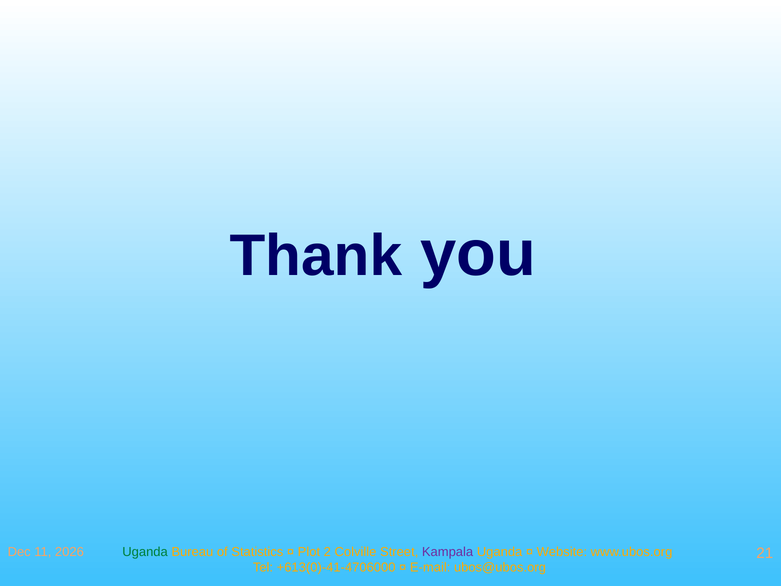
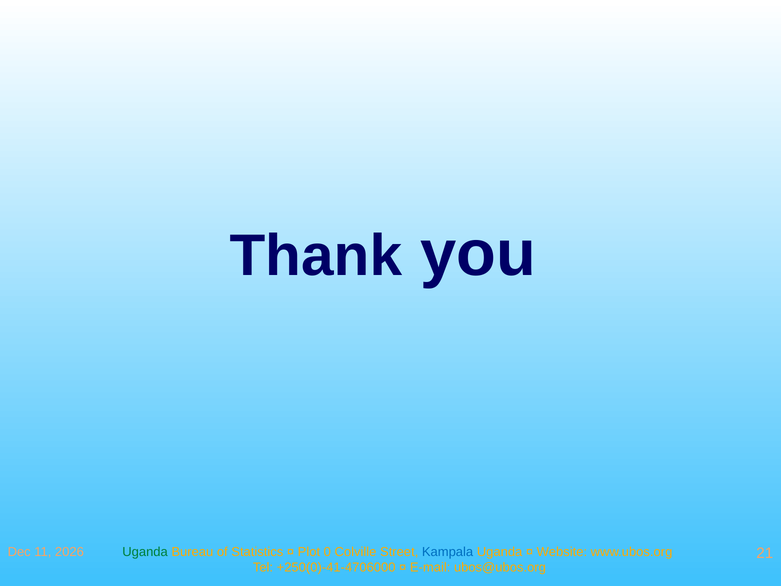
2: 2 -> 0
Kampala colour: purple -> blue
+613(0)-41-4706000: +613(0)-41-4706000 -> +250(0)-41-4706000
